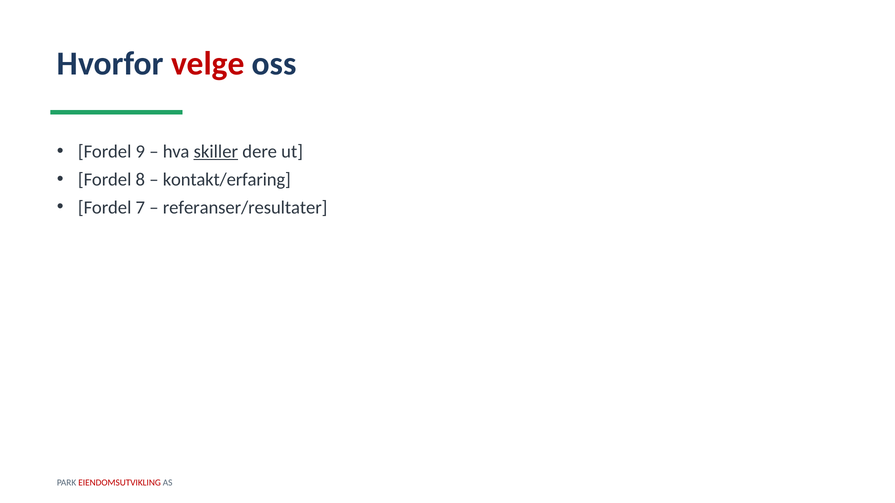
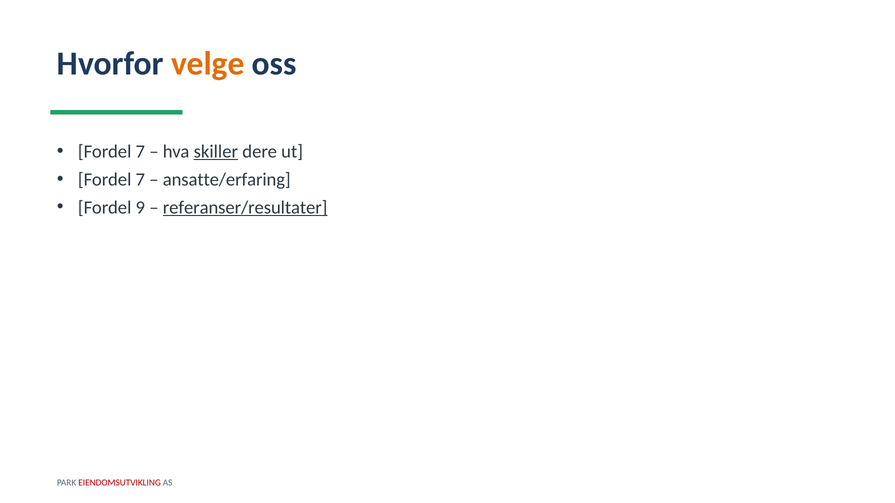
velge colour: red -> orange
9 at (140, 152): 9 -> 7
8 at (140, 180): 8 -> 7
kontakt/erfaring: kontakt/erfaring -> ansatte/erfaring
7: 7 -> 9
referanser/resultater underline: none -> present
